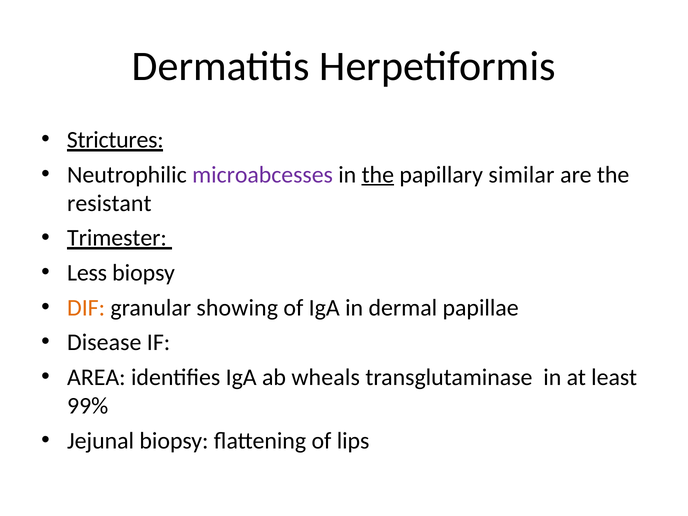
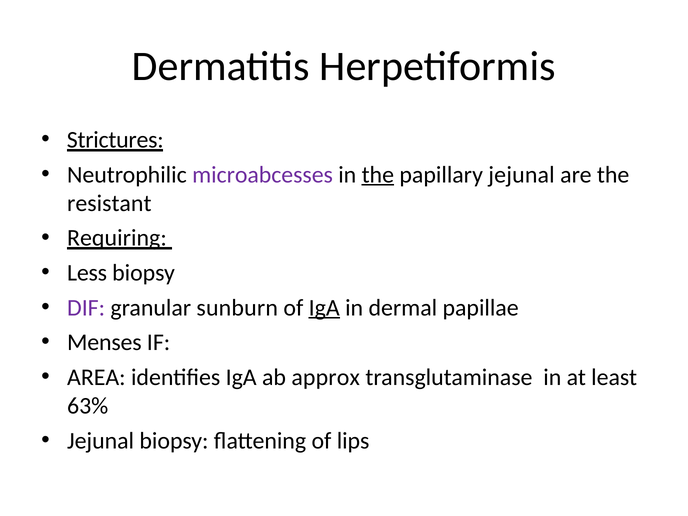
papillary similar: similar -> jejunal
Trimester: Trimester -> Requiring
DIF colour: orange -> purple
showing: showing -> sunburn
IgA at (324, 308) underline: none -> present
Disease: Disease -> Menses
wheals: wheals -> approx
99%: 99% -> 63%
